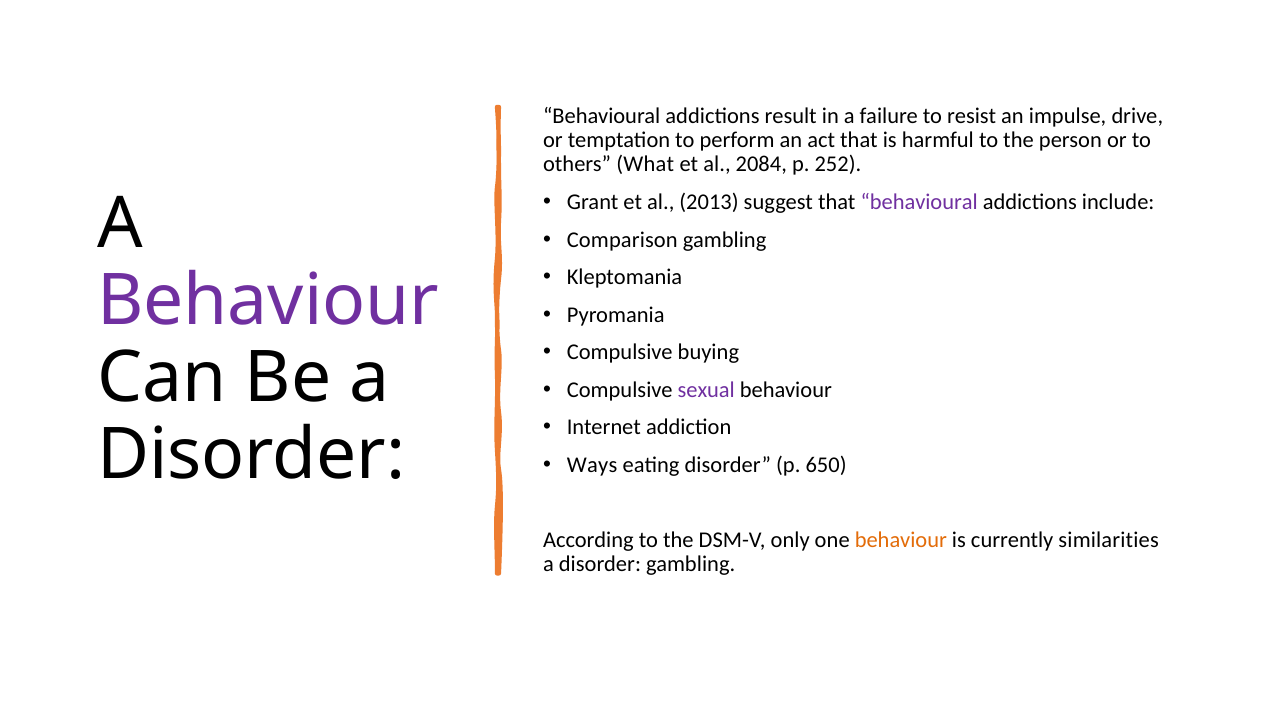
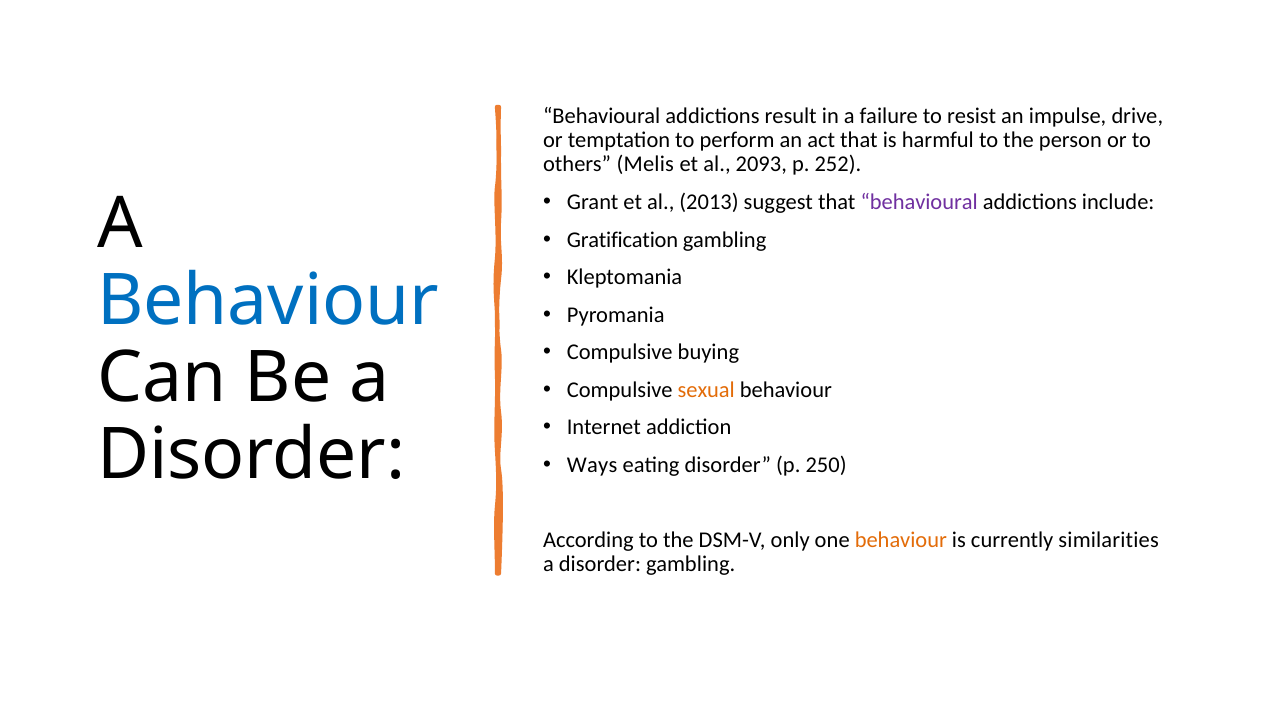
What: What -> Melis
2084: 2084 -> 2093
Comparison: Comparison -> Gratification
Behaviour at (268, 301) colour: purple -> blue
sexual colour: purple -> orange
650: 650 -> 250
